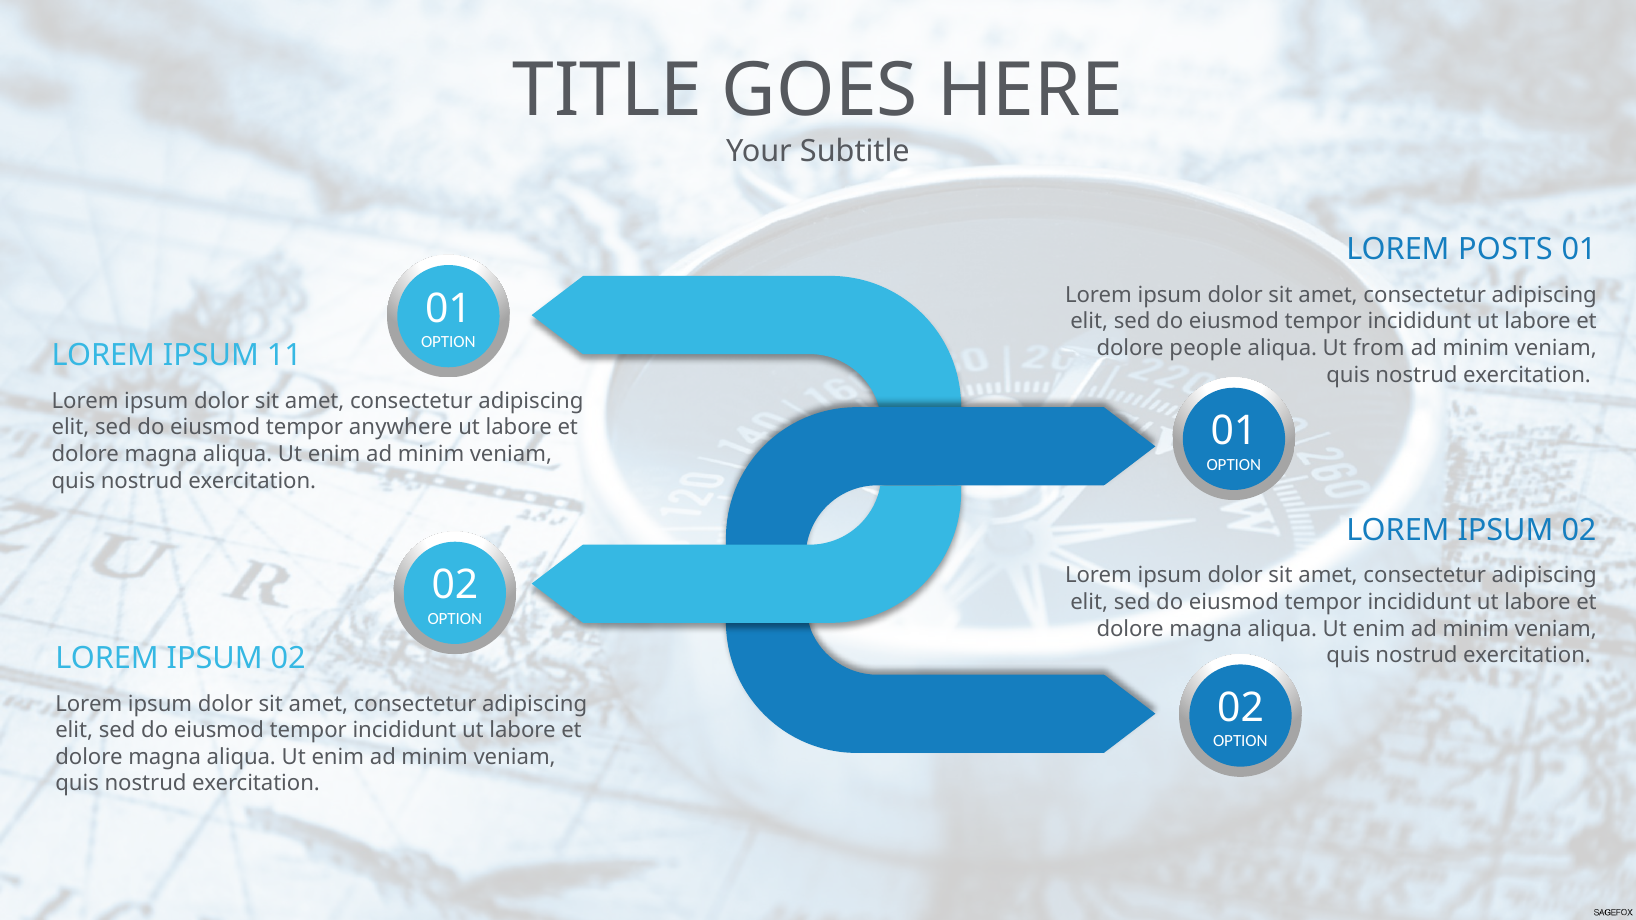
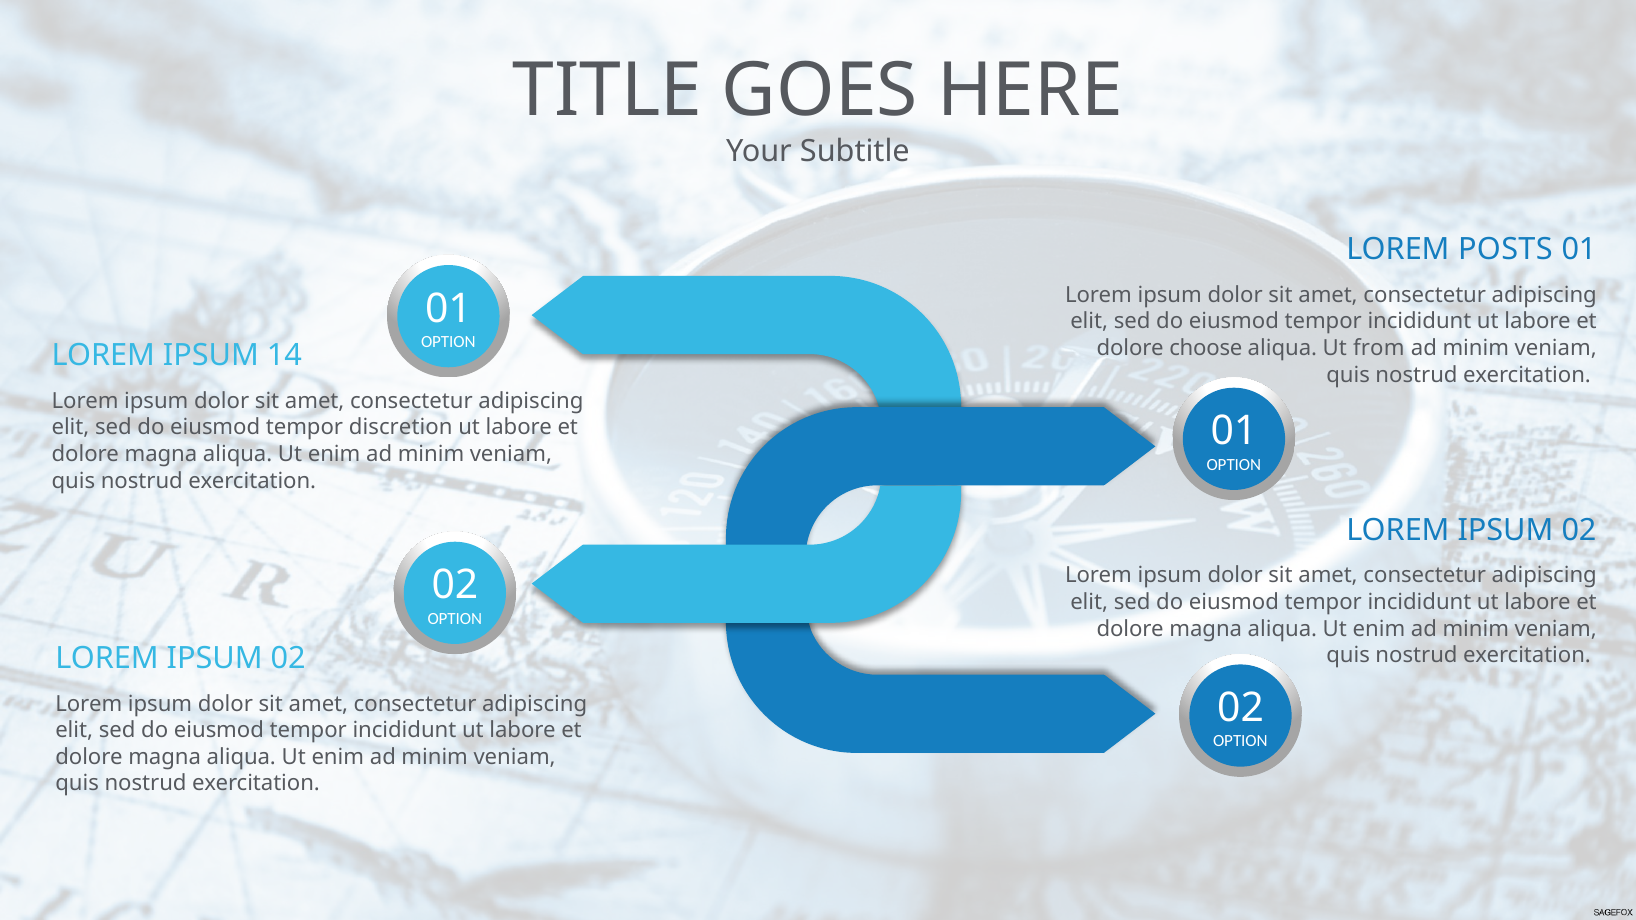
people: people -> choose
11: 11 -> 14
anywhere: anywhere -> discretion
